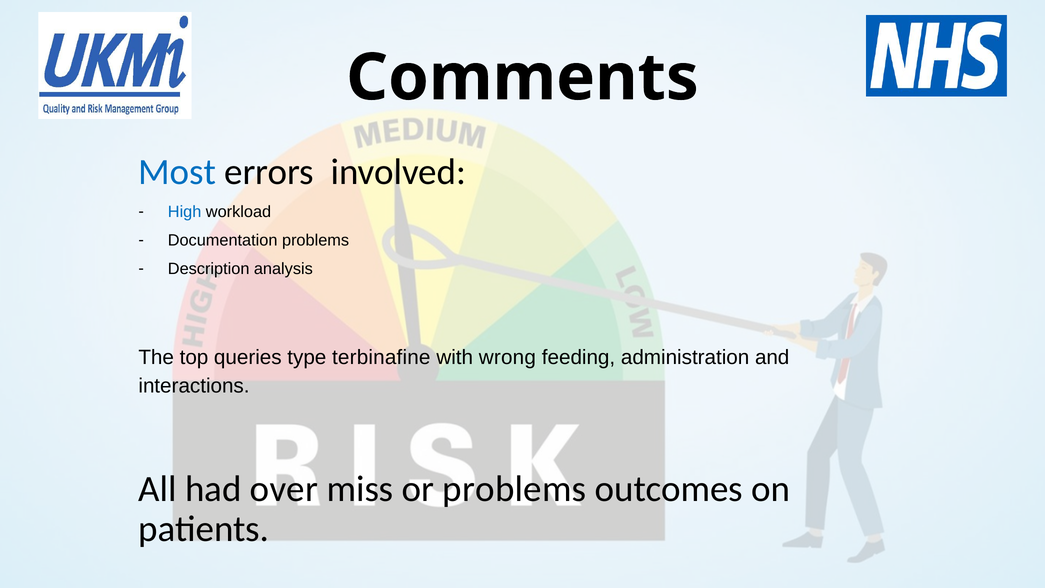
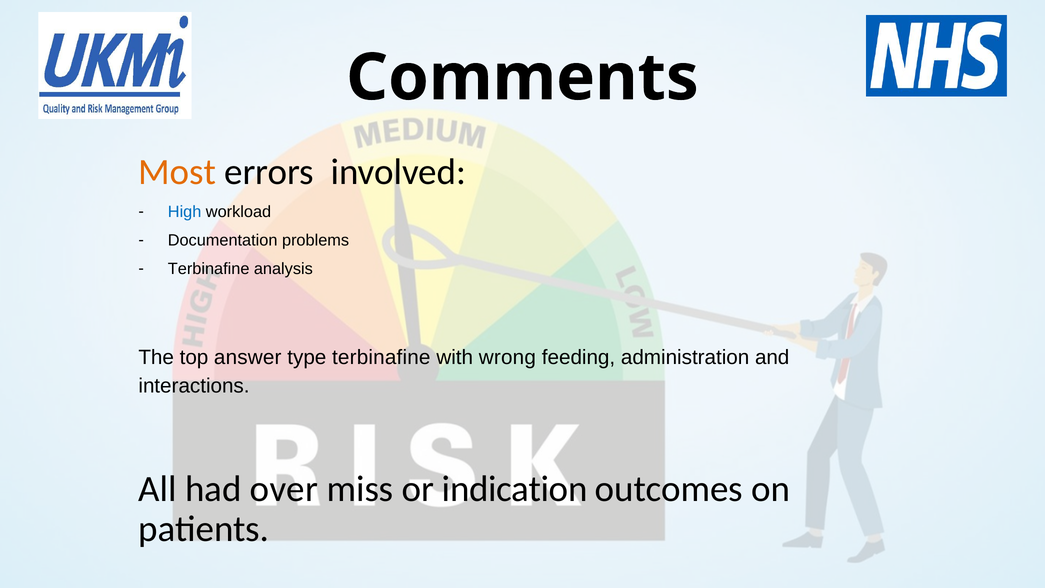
Most colour: blue -> orange
Description at (209, 269): Description -> Terbinafine
queries: queries -> answer
or problems: problems -> indication
